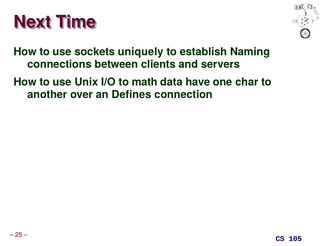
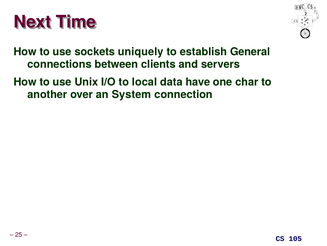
Naming: Naming -> General
math: math -> local
Defines: Defines -> System
